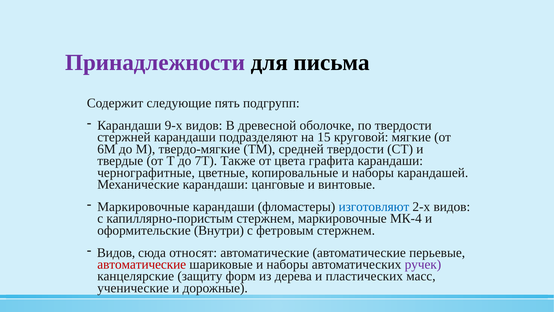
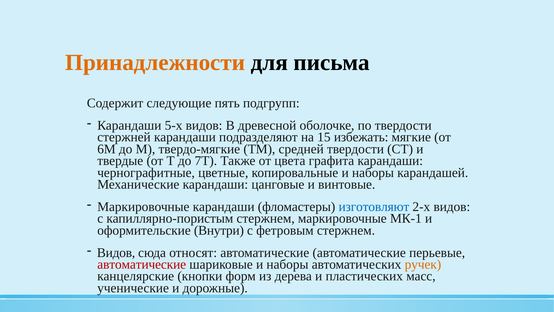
Принадлежности colour: purple -> orange
9-х: 9-х -> 5-х
круговой: круговой -> избежать
МК-4: МК-4 -> МК-1
ручек colour: purple -> orange
защиту: защиту -> кнопки
